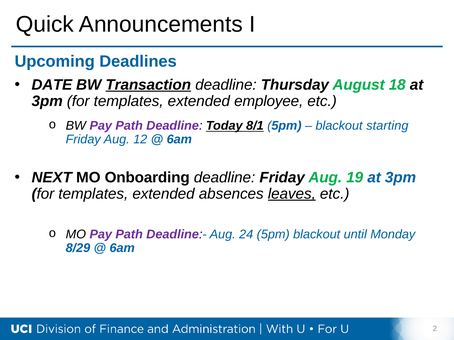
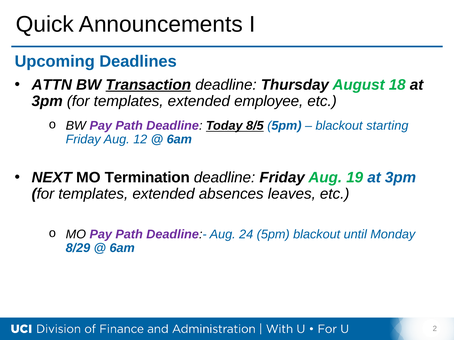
DATE: DATE -> ATTN
8/1: 8/1 -> 8/5
Onboarding: Onboarding -> Termination
leaves underline: present -> none
